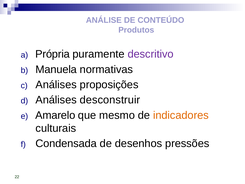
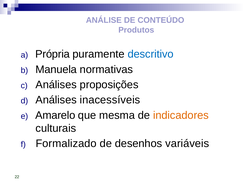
descritivo colour: purple -> blue
desconstruir: desconstruir -> inacessíveis
mesmo: mesmo -> mesma
Condensada: Condensada -> Formalizado
pressões: pressões -> variáveis
